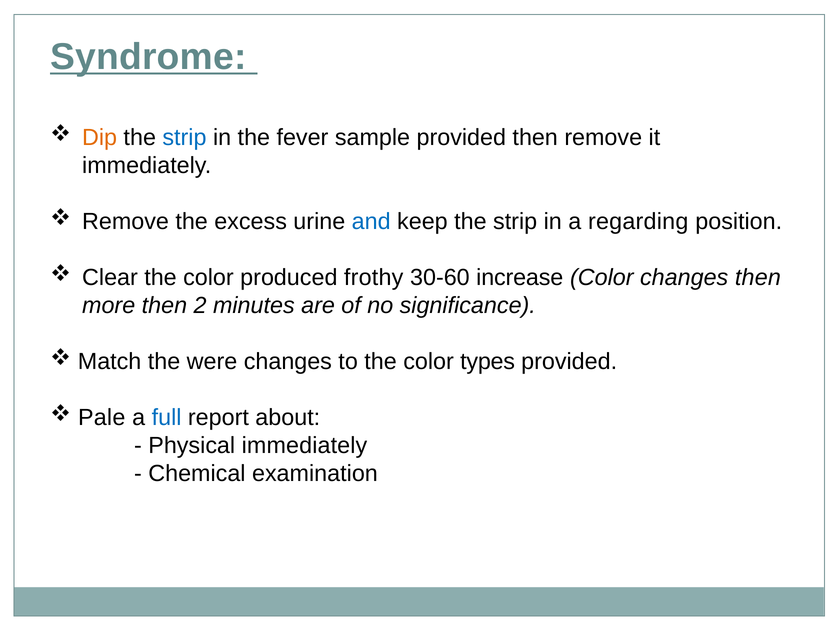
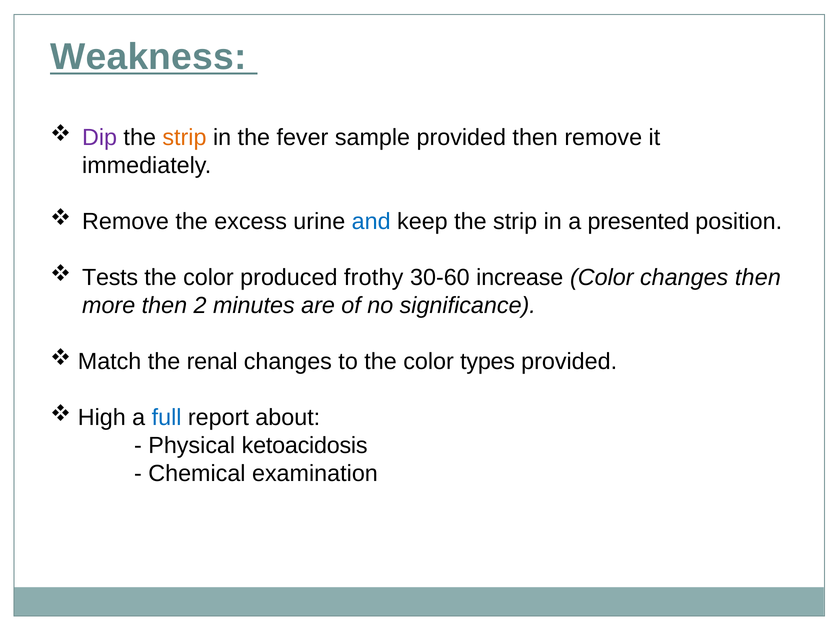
Syndrome: Syndrome -> Weakness
Dip colour: orange -> purple
strip at (184, 137) colour: blue -> orange
regarding: regarding -> presented
Clear: Clear -> Tests
were: were -> renal
Pale: Pale -> High
Physical immediately: immediately -> ketoacidosis
